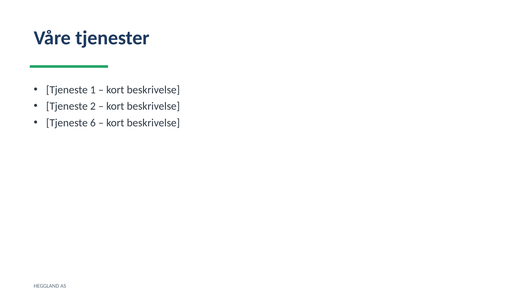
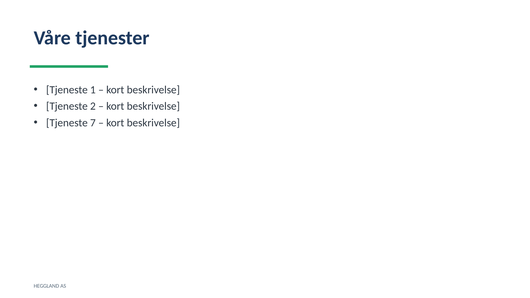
6: 6 -> 7
